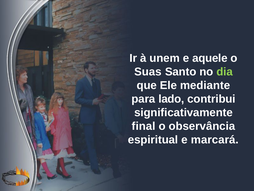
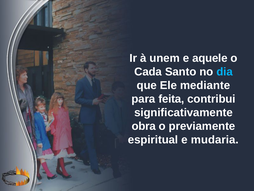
Suas: Suas -> Cada
dia colour: light green -> light blue
lado: lado -> feita
final: final -> obra
observância: observância -> previamente
marcará: marcará -> mudaria
